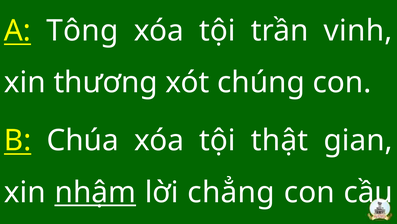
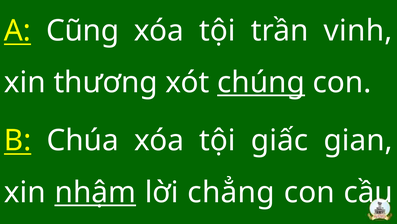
Tông: Tông -> Cũng
chúng underline: none -> present
thật: thật -> giấc
